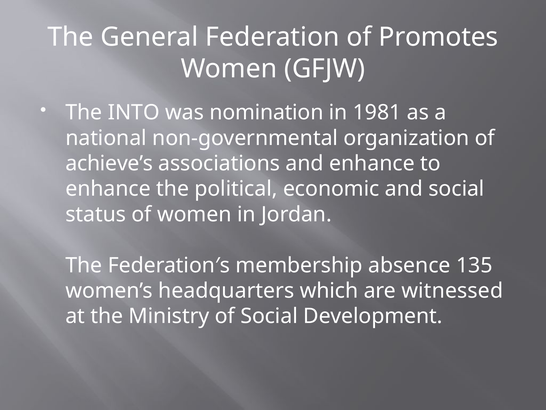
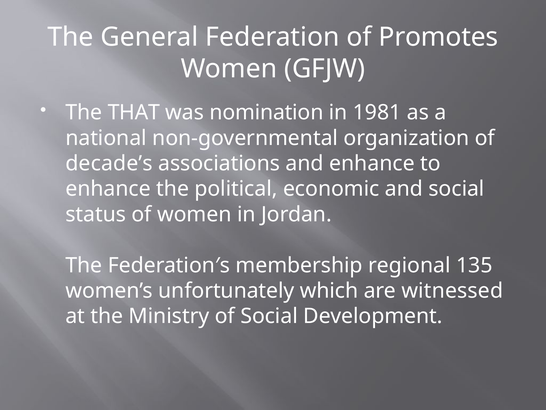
INTO: INTO -> THAT
achieve’s: achieve’s -> decade’s
absence: absence -> regional
headquarters: headquarters -> unfortunately
